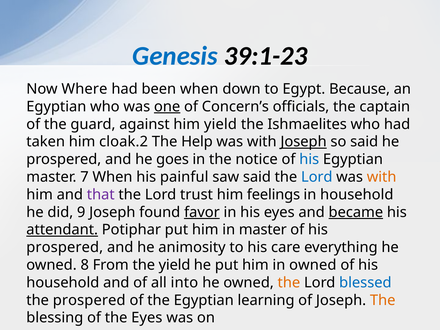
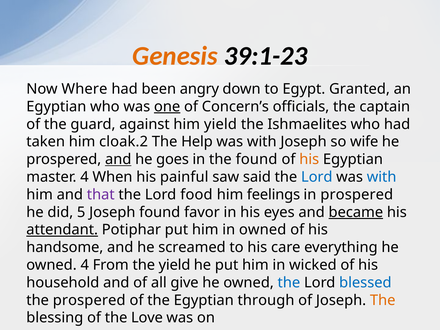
Genesis colour: blue -> orange
been when: when -> angry
Because: Because -> Granted
Joseph at (304, 142) underline: present -> none
so said: said -> wife
and at (118, 159) underline: none -> present
the notice: notice -> found
his at (309, 159) colour: blue -> orange
master 7: 7 -> 4
with at (382, 177) colour: orange -> blue
trust: trust -> food
in household: household -> prospered
9: 9 -> 5
favor underline: present -> none
in master: master -> owned
prospered at (65, 247): prospered -> handsome
animosity: animosity -> screamed
owned 8: 8 -> 4
in owned: owned -> wicked
into: into -> give
the at (289, 283) colour: orange -> blue
learning: learning -> through
the Eyes: Eyes -> Love
